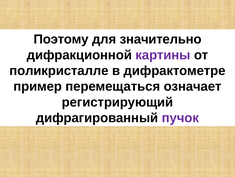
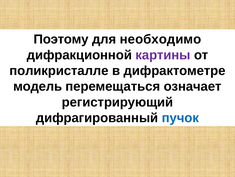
значительно: значительно -> необходимо
пример: пример -> модель
пучок colour: purple -> blue
